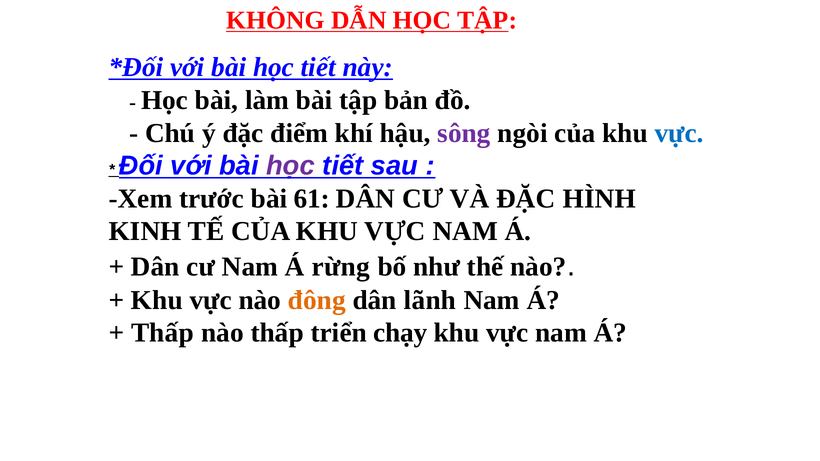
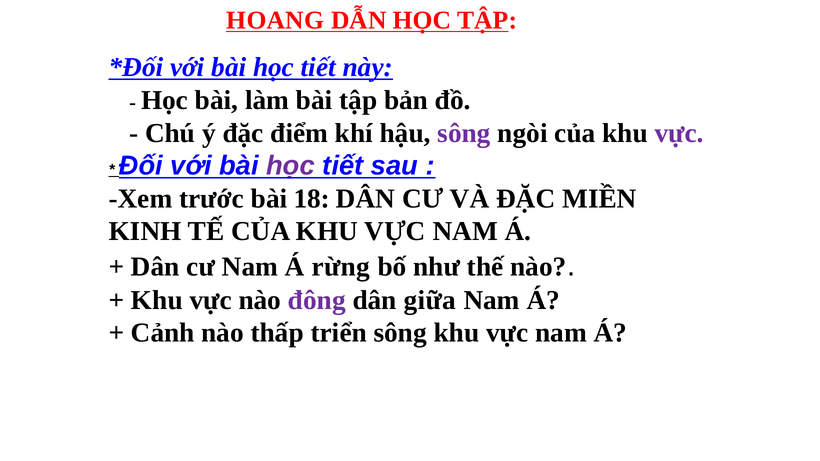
KHÔNG: KHÔNG -> HOANG
vực at (679, 133) colour: blue -> purple
61: 61 -> 18
HÌNH: HÌNH -> MIỀN
đông colour: orange -> purple
lãnh: lãnh -> giữa
Thấp at (163, 333): Thấp -> Cảnh
triển chạy: chạy -> sông
